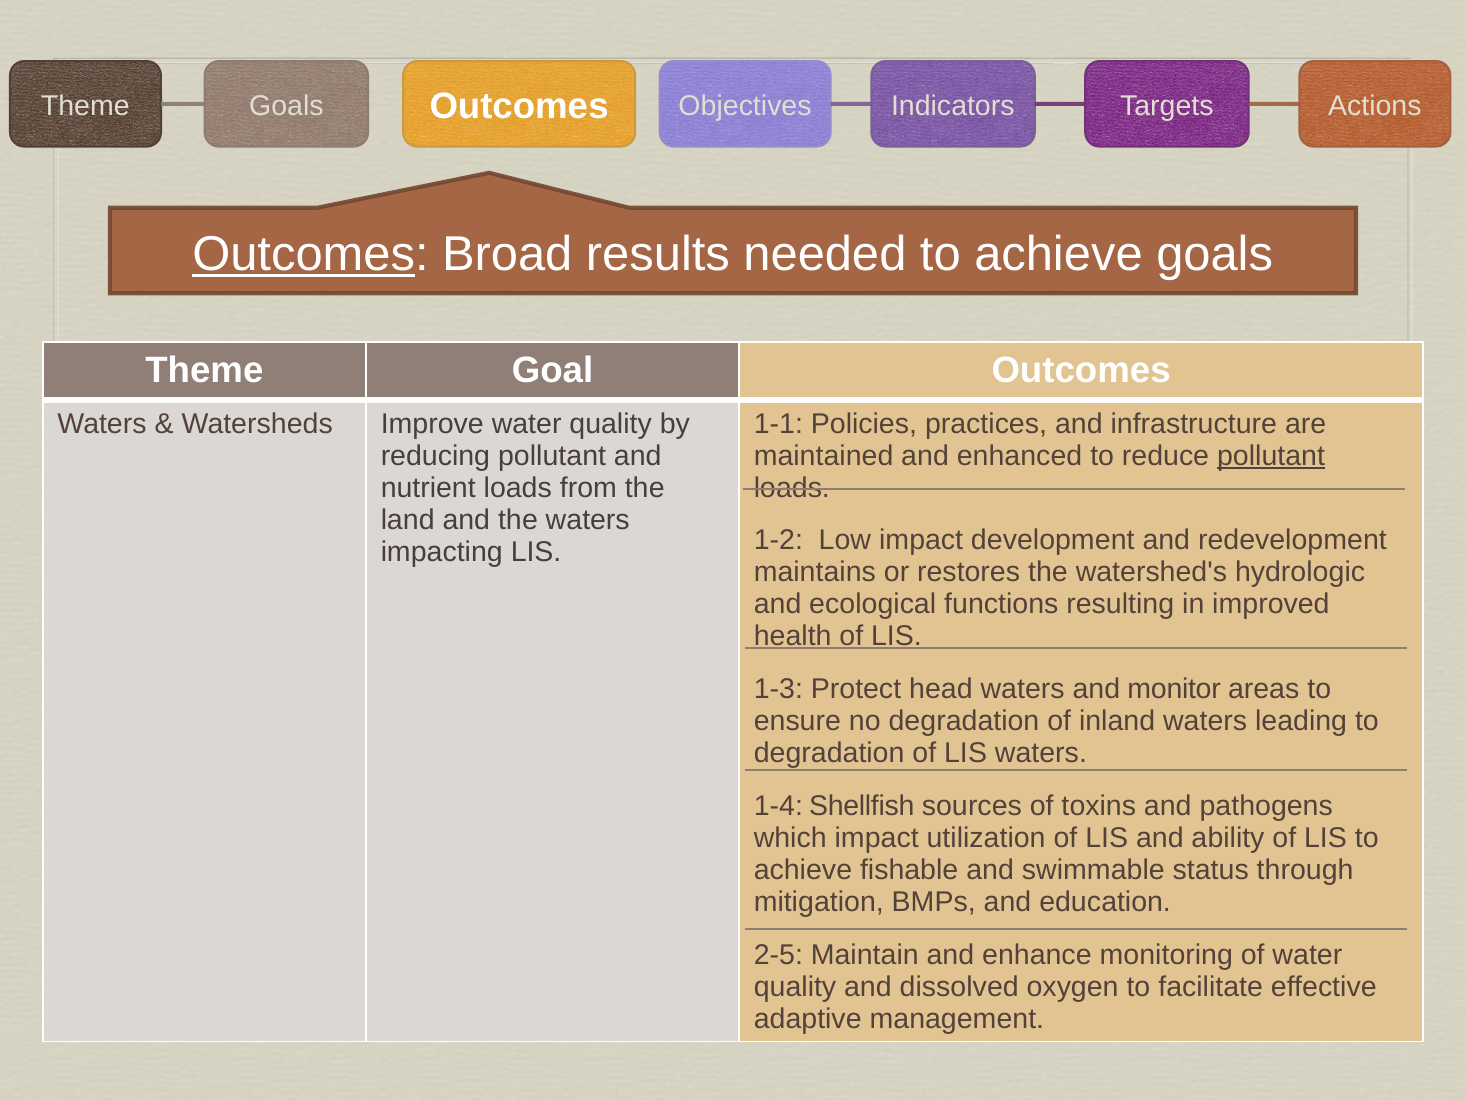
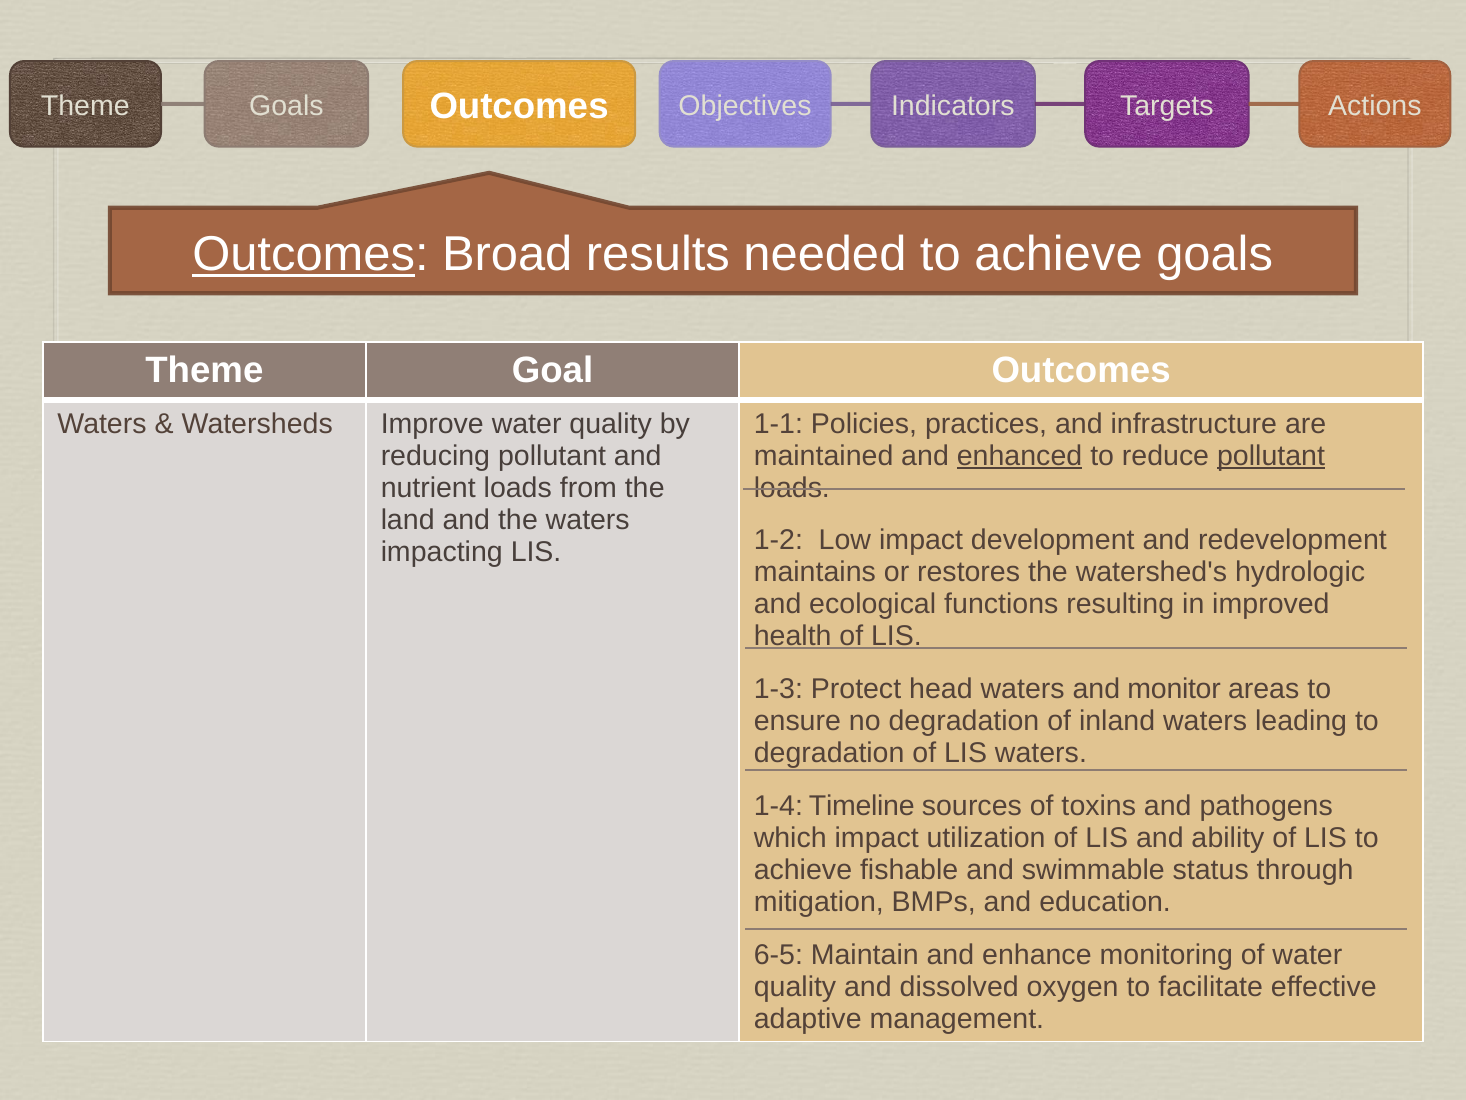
enhanced underline: none -> present
Shellfish: Shellfish -> Timeline
2-5: 2-5 -> 6-5
